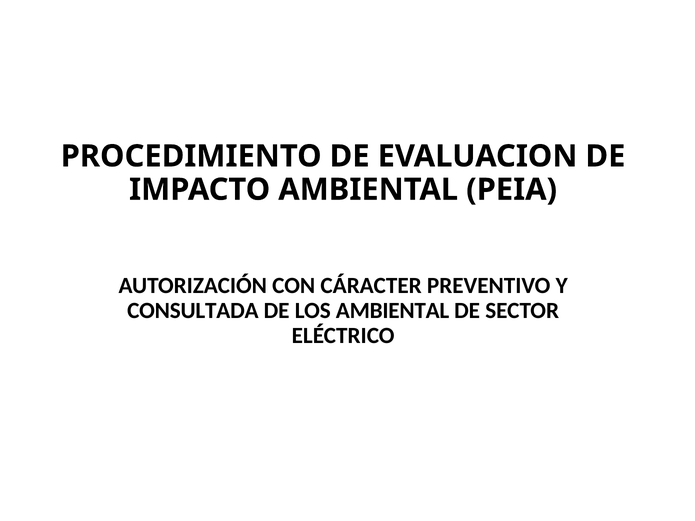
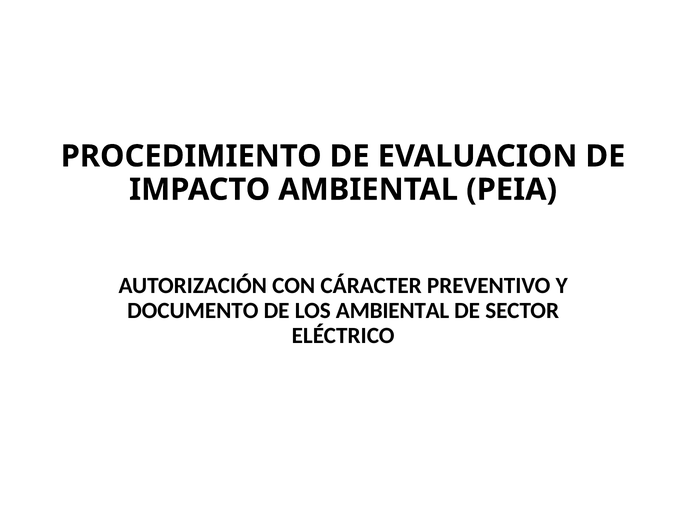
CONSULTADA: CONSULTADA -> DOCUMENTO
